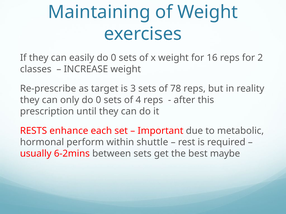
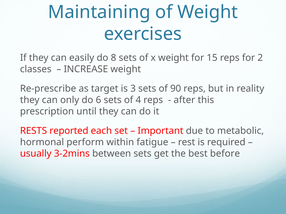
easily do 0: 0 -> 8
16: 16 -> 15
78: 78 -> 90
only do 0: 0 -> 6
enhance: enhance -> reported
shuttle: shuttle -> fatigue
6-2mins: 6-2mins -> 3-2mins
maybe: maybe -> before
